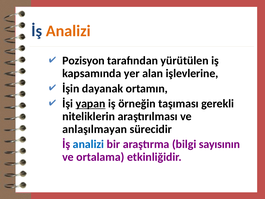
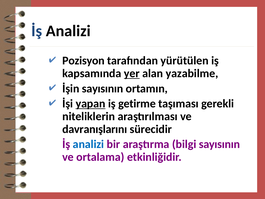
Analizi at (68, 31) colour: orange -> black
yer underline: none -> present
işlevlerine: işlevlerine -> yazabilme
İşin dayanak: dayanak -> sayısının
örneğin: örneğin -> getirme
anlaşılmayan: anlaşılmayan -> davranışlarını
